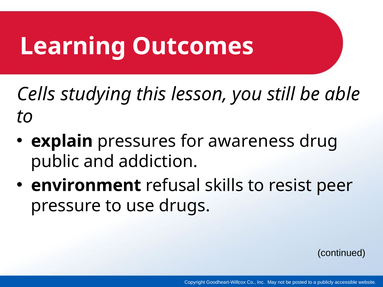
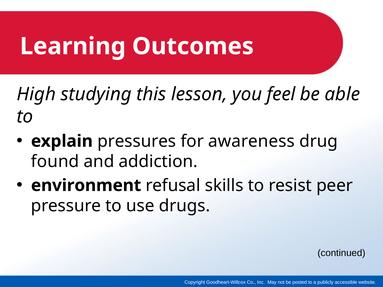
Cells: Cells -> High
still: still -> feel
public: public -> found
